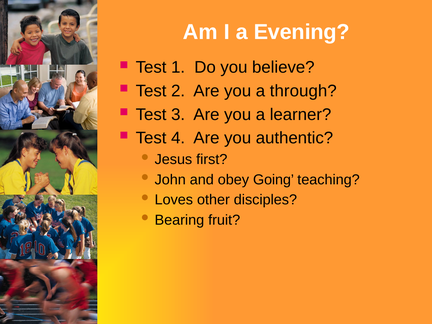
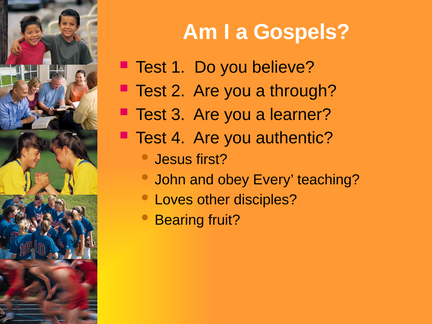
Evening: Evening -> Gospels
Going: Going -> Every
